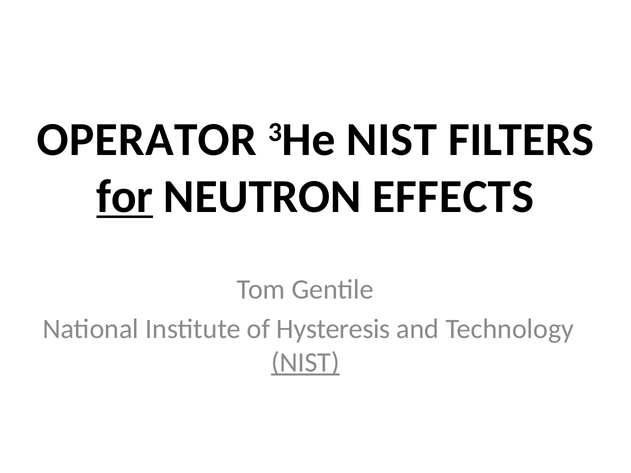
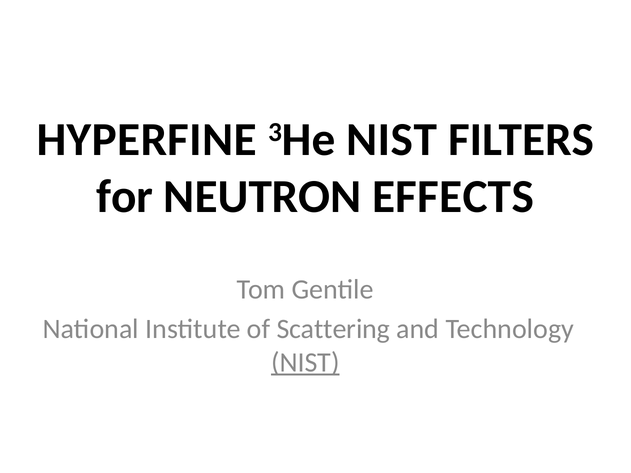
OPERATOR: OPERATOR -> HYPERFINE
for underline: present -> none
Hysteresis: Hysteresis -> Scattering
